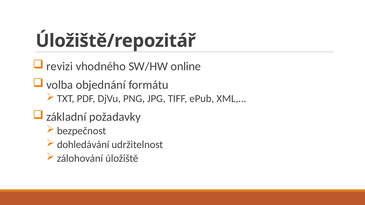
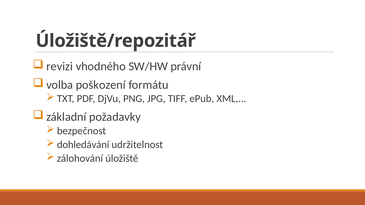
online: online -> právní
objednání: objednání -> poškození
